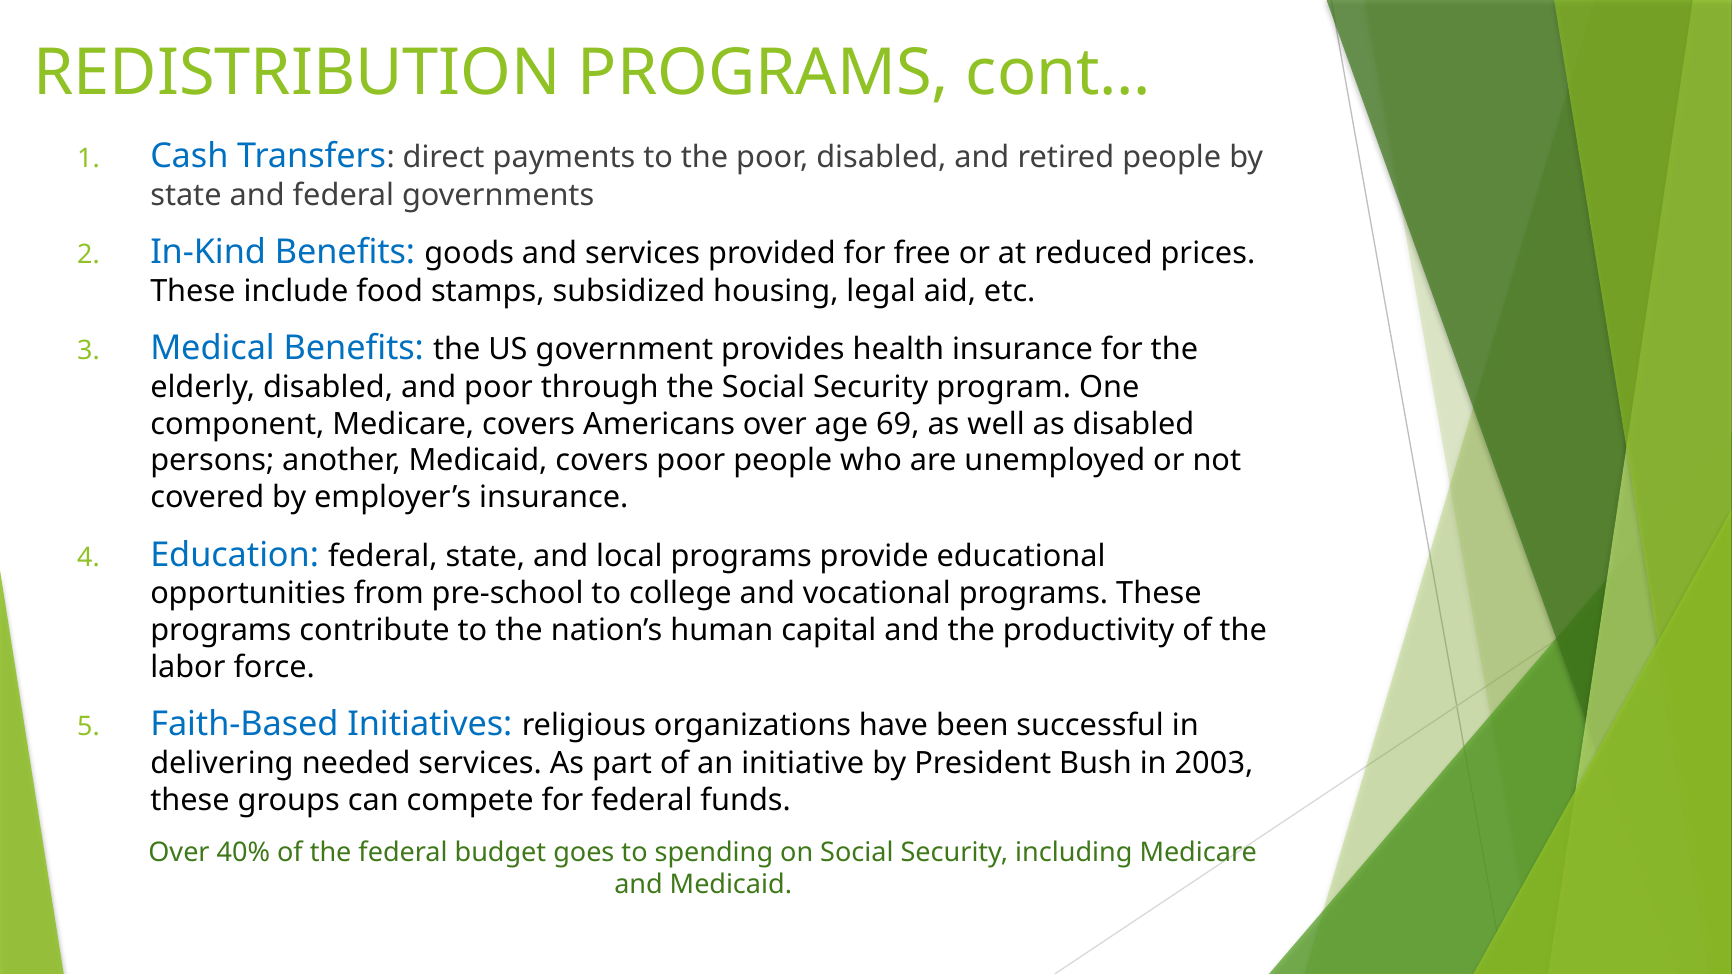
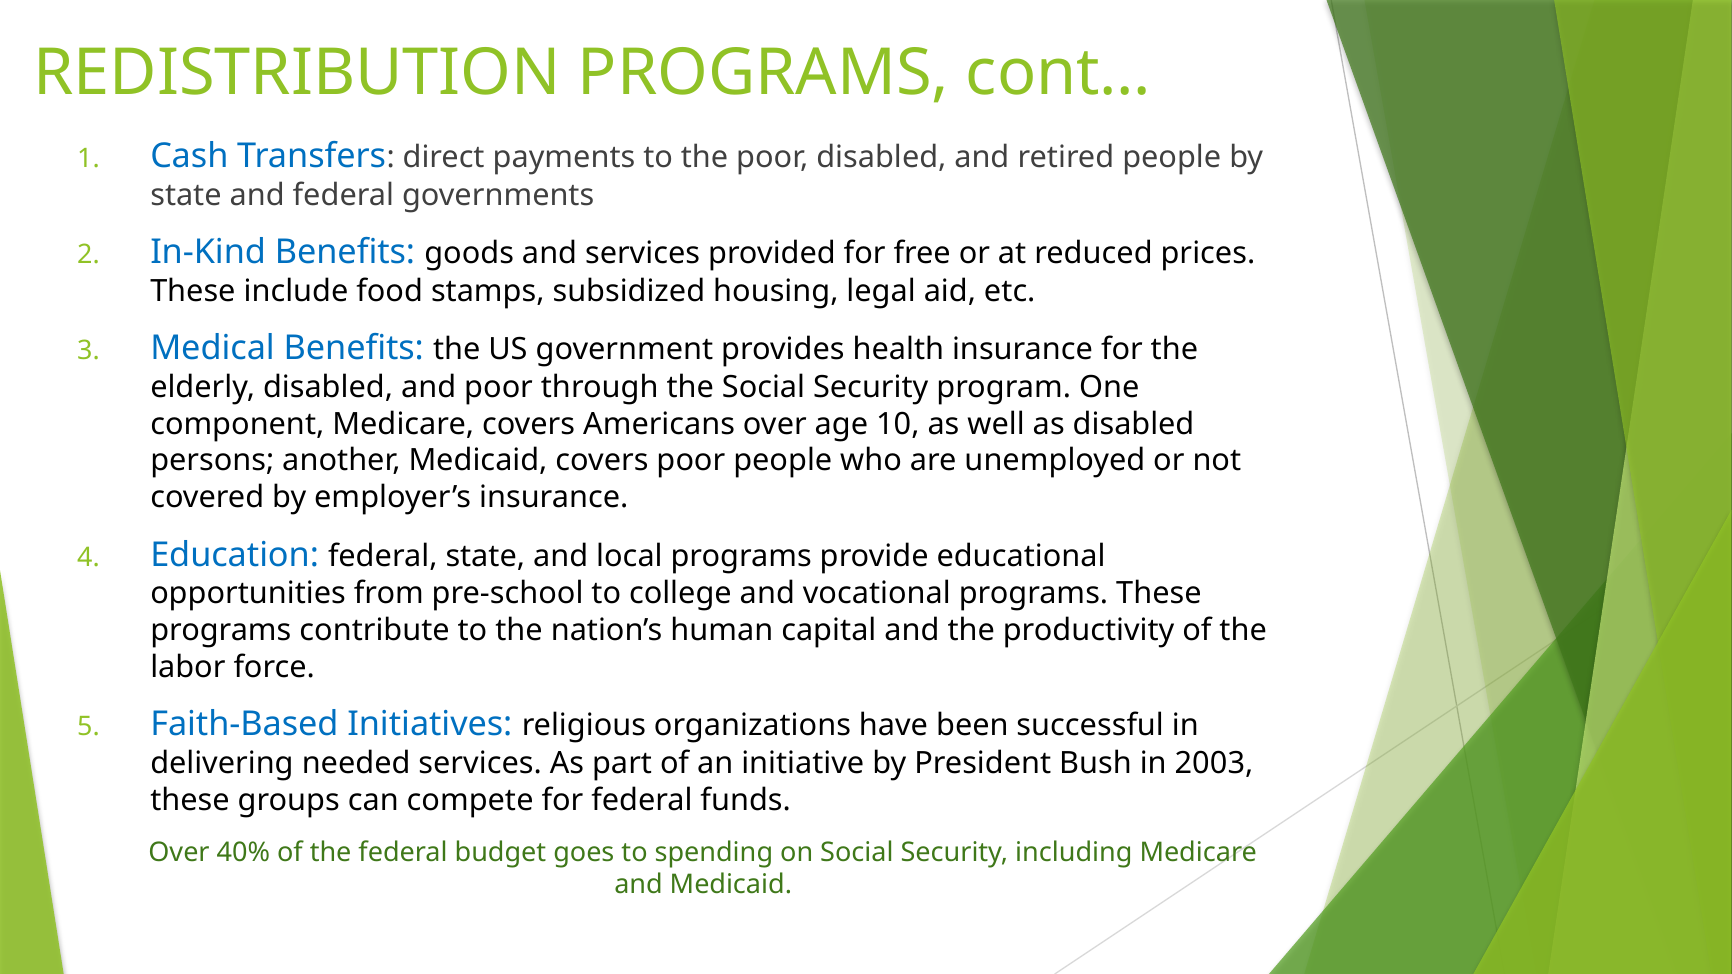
69: 69 -> 10
